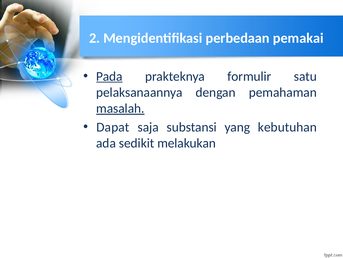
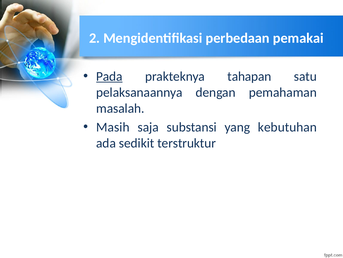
formulir: formulir -> tahapan
masalah underline: present -> none
Dapat: Dapat -> Masih
melakukan: melakukan -> terstruktur
